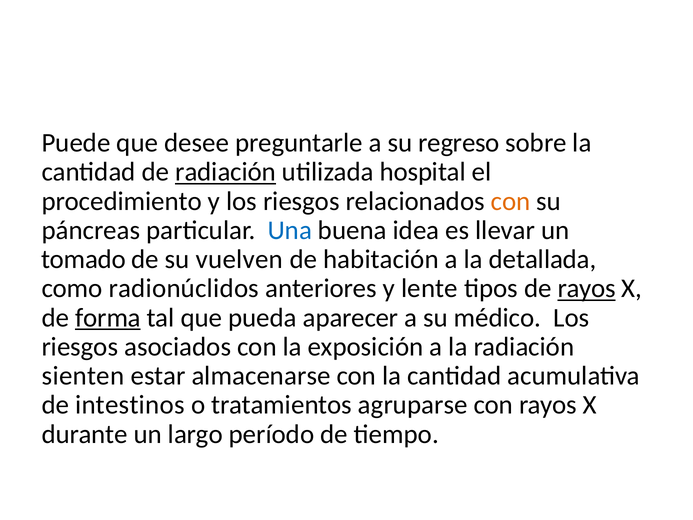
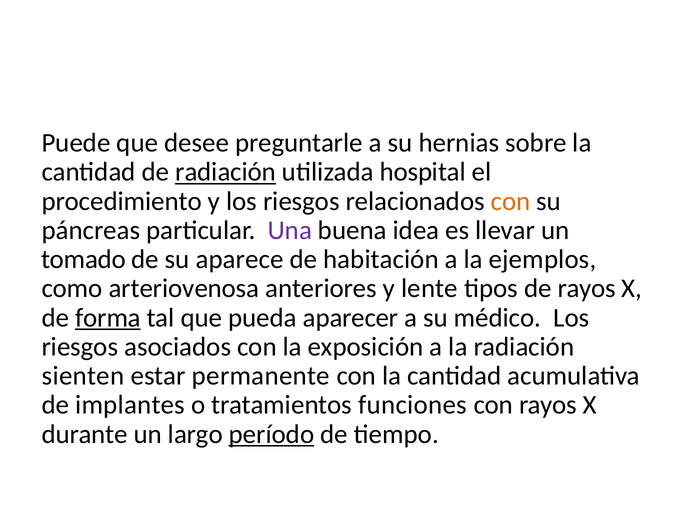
regreso: regreso -> hernias
Una colour: blue -> purple
vuelven: vuelven -> aparece
detallada: detallada -> ejemplos
radionúclidos: radionúclidos -> arteriovenosa
rayos at (587, 288) underline: present -> none
almacenarse: almacenarse -> permanente
intestinos: intestinos -> implantes
agruparse: agruparse -> funciones
período underline: none -> present
